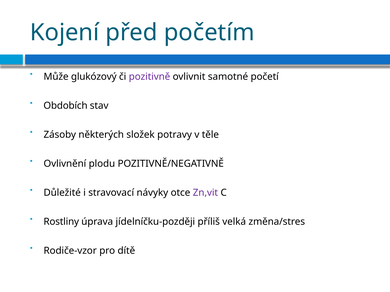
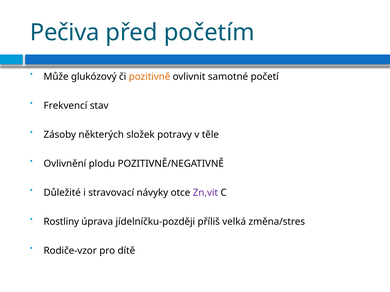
Kojení: Kojení -> Pečiva
pozitivně colour: purple -> orange
Obdobích: Obdobích -> Frekvencí
